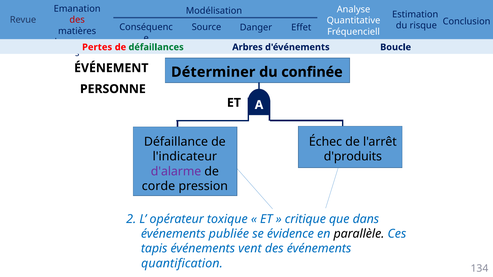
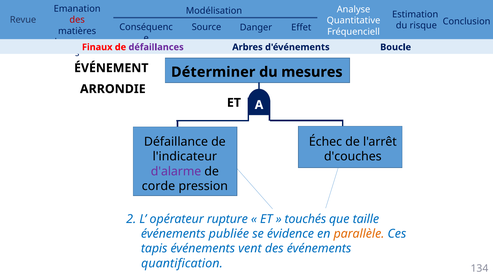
Pertes: Pertes -> Finaux
défaillances colour: green -> purple
confinée: confinée -> mesures
PERSONNE: PERSONNE -> ARRONDIE
d'produits: d'produits -> d'couches
toxique: toxique -> rupture
critique: critique -> touchés
dans: dans -> taille
parallèle colour: black -> orange
